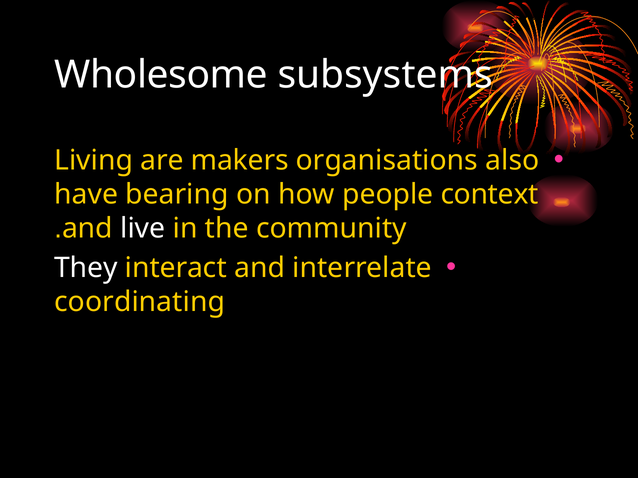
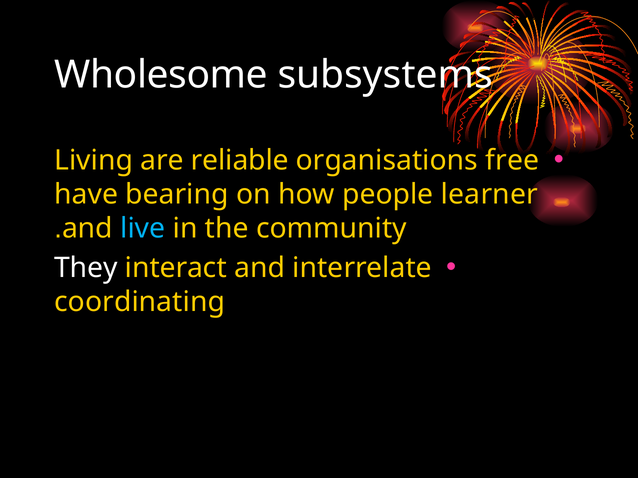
makers: makers -> reliable
also: also -> free
context: context -> learner
live colour: white -> light blue
